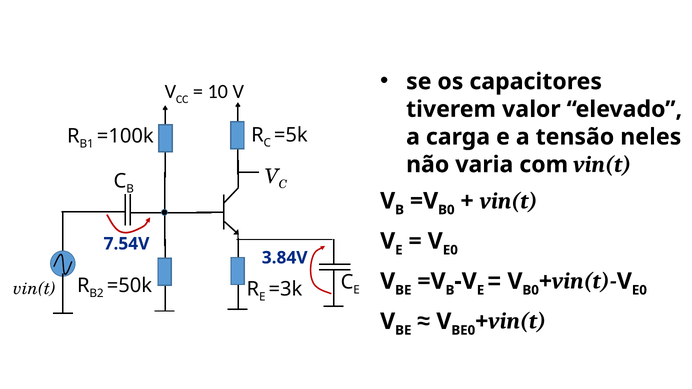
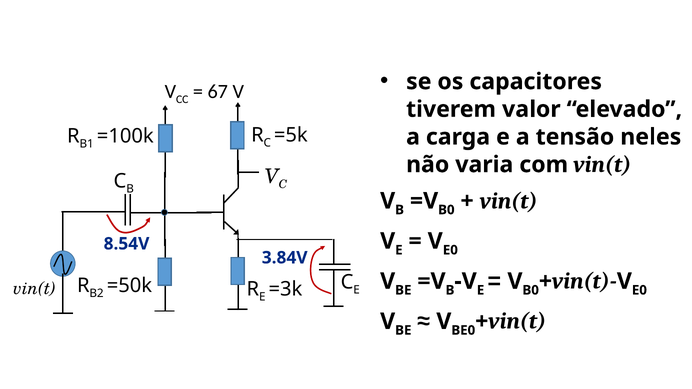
10: 10 -> 67
7.54V: 7.54V -> 8.54V
